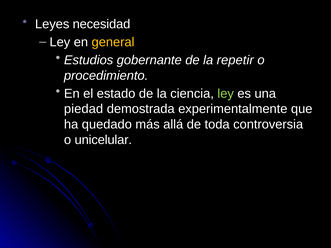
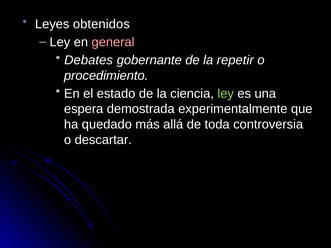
necesidad: necesidad -> obtenidos
general colour: yellow -> pink
Estudios: Estudios -> Debates
piedad: piedad -> espera
unicelular: unicelular -> descartar
